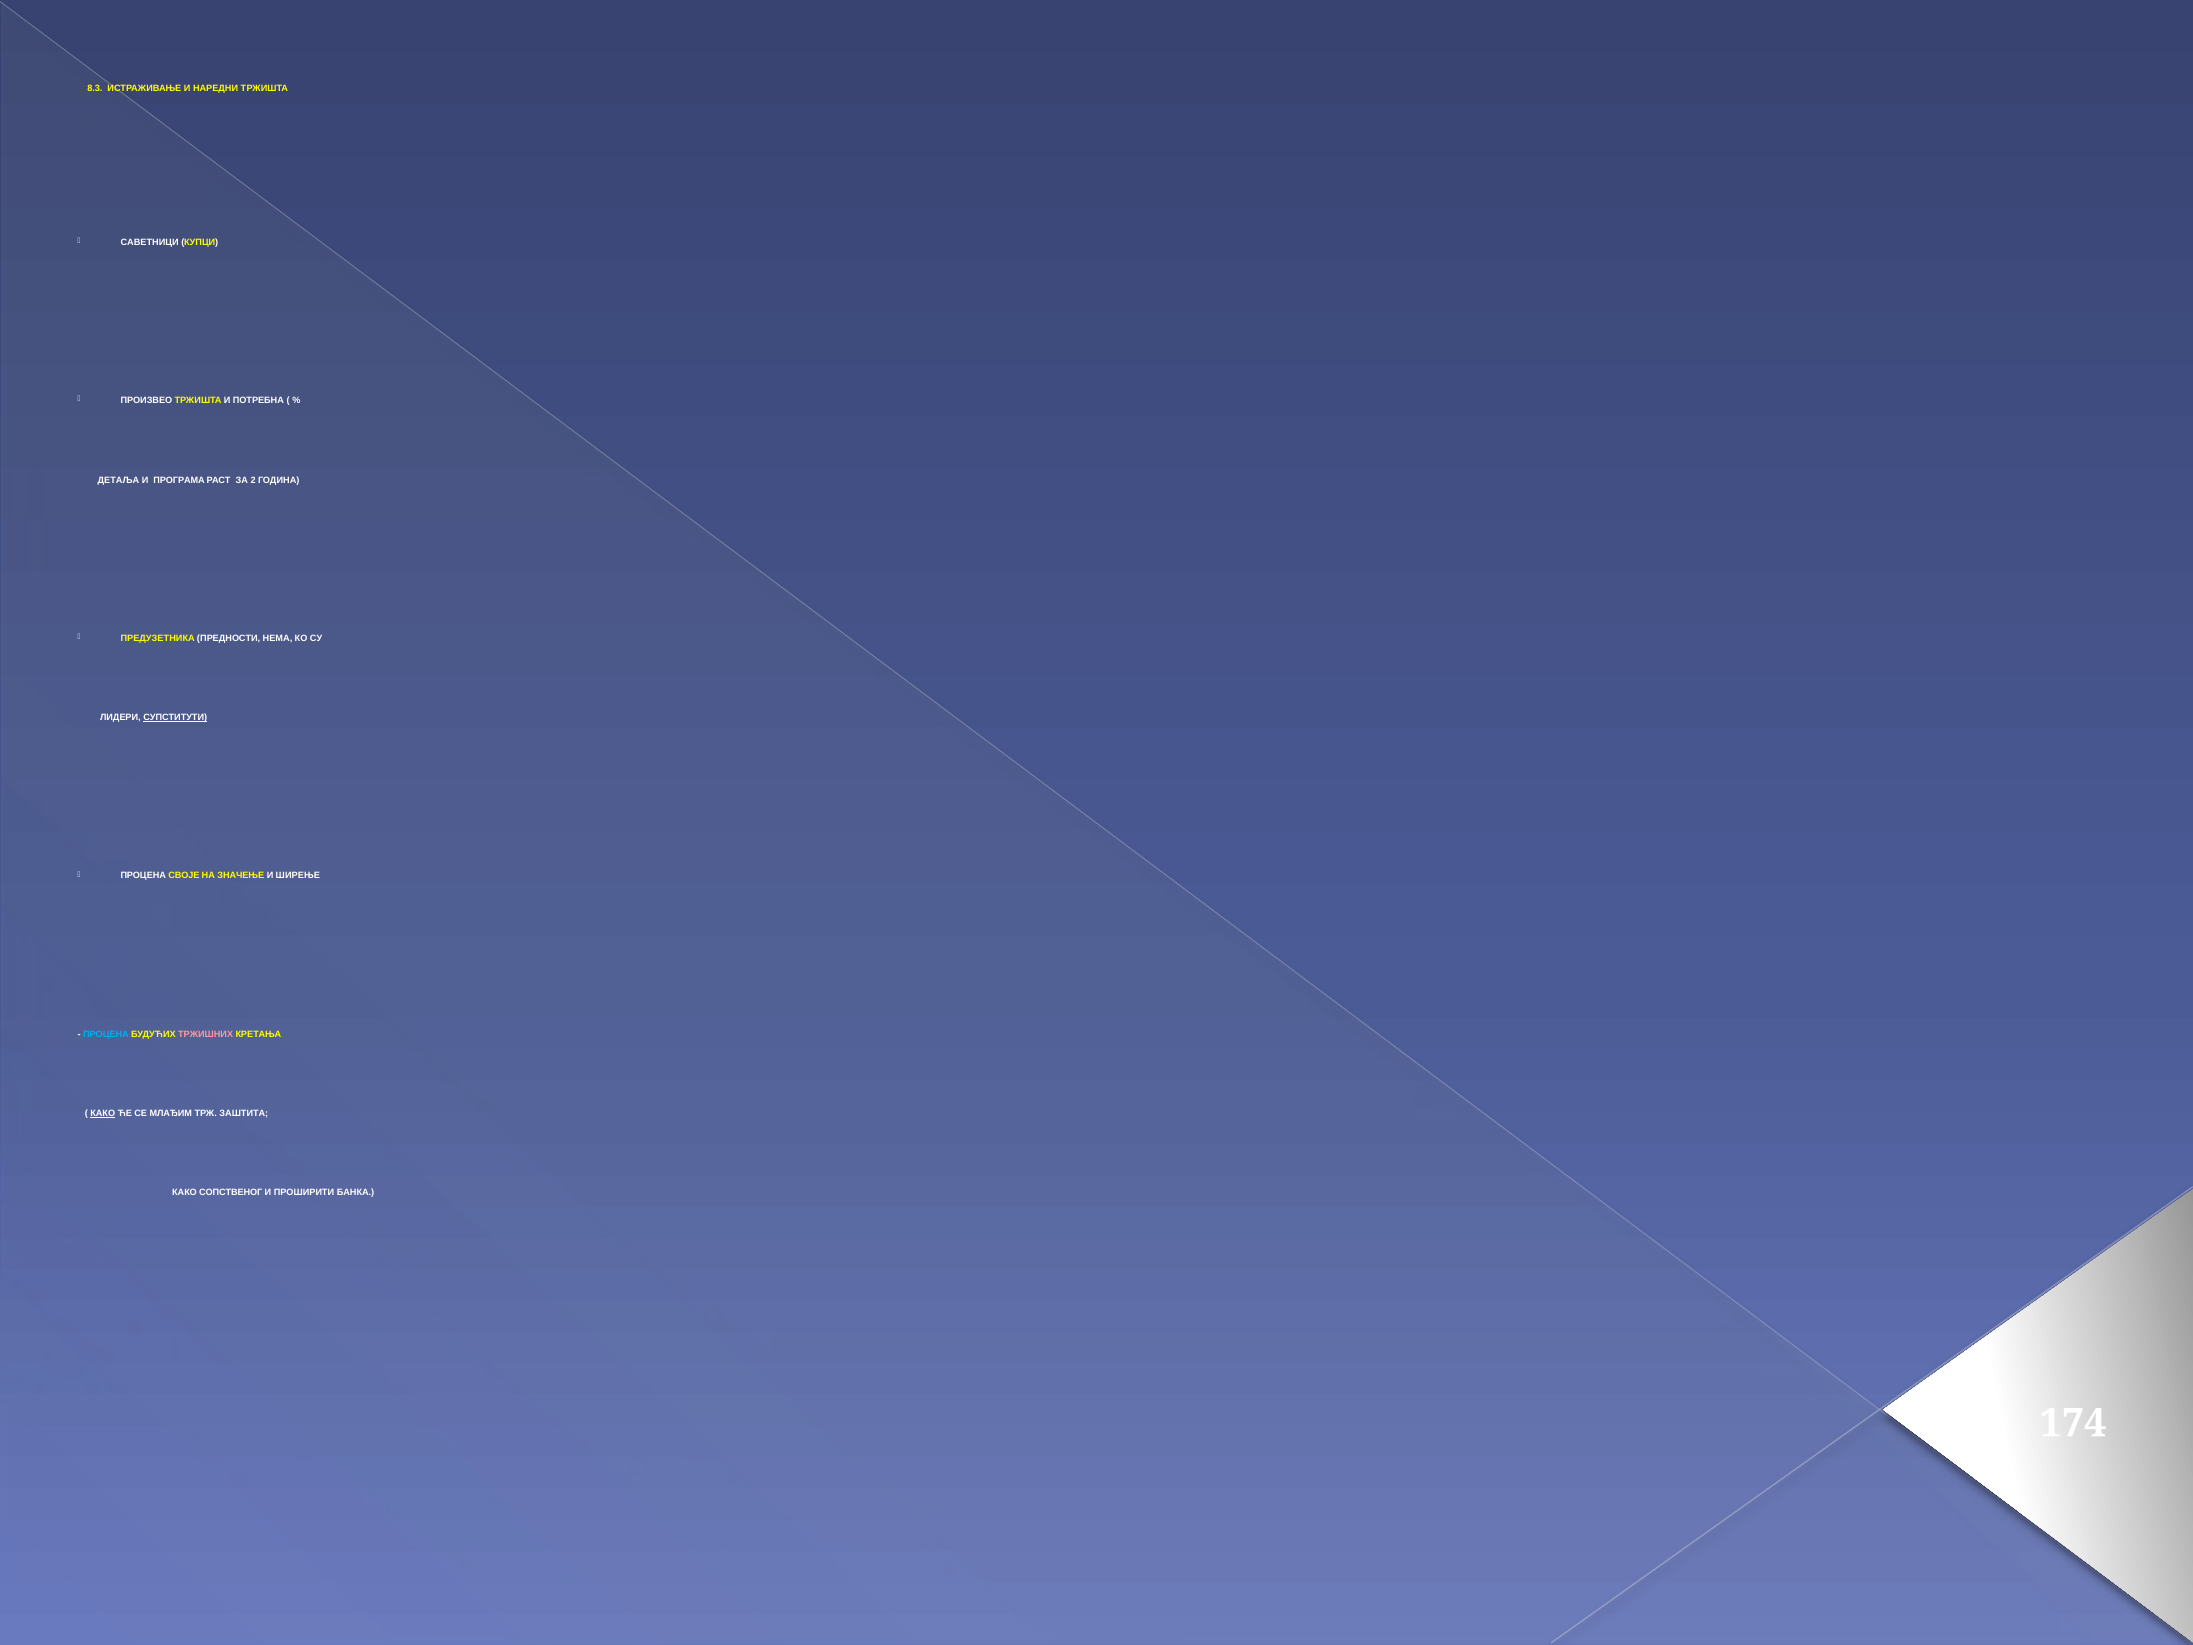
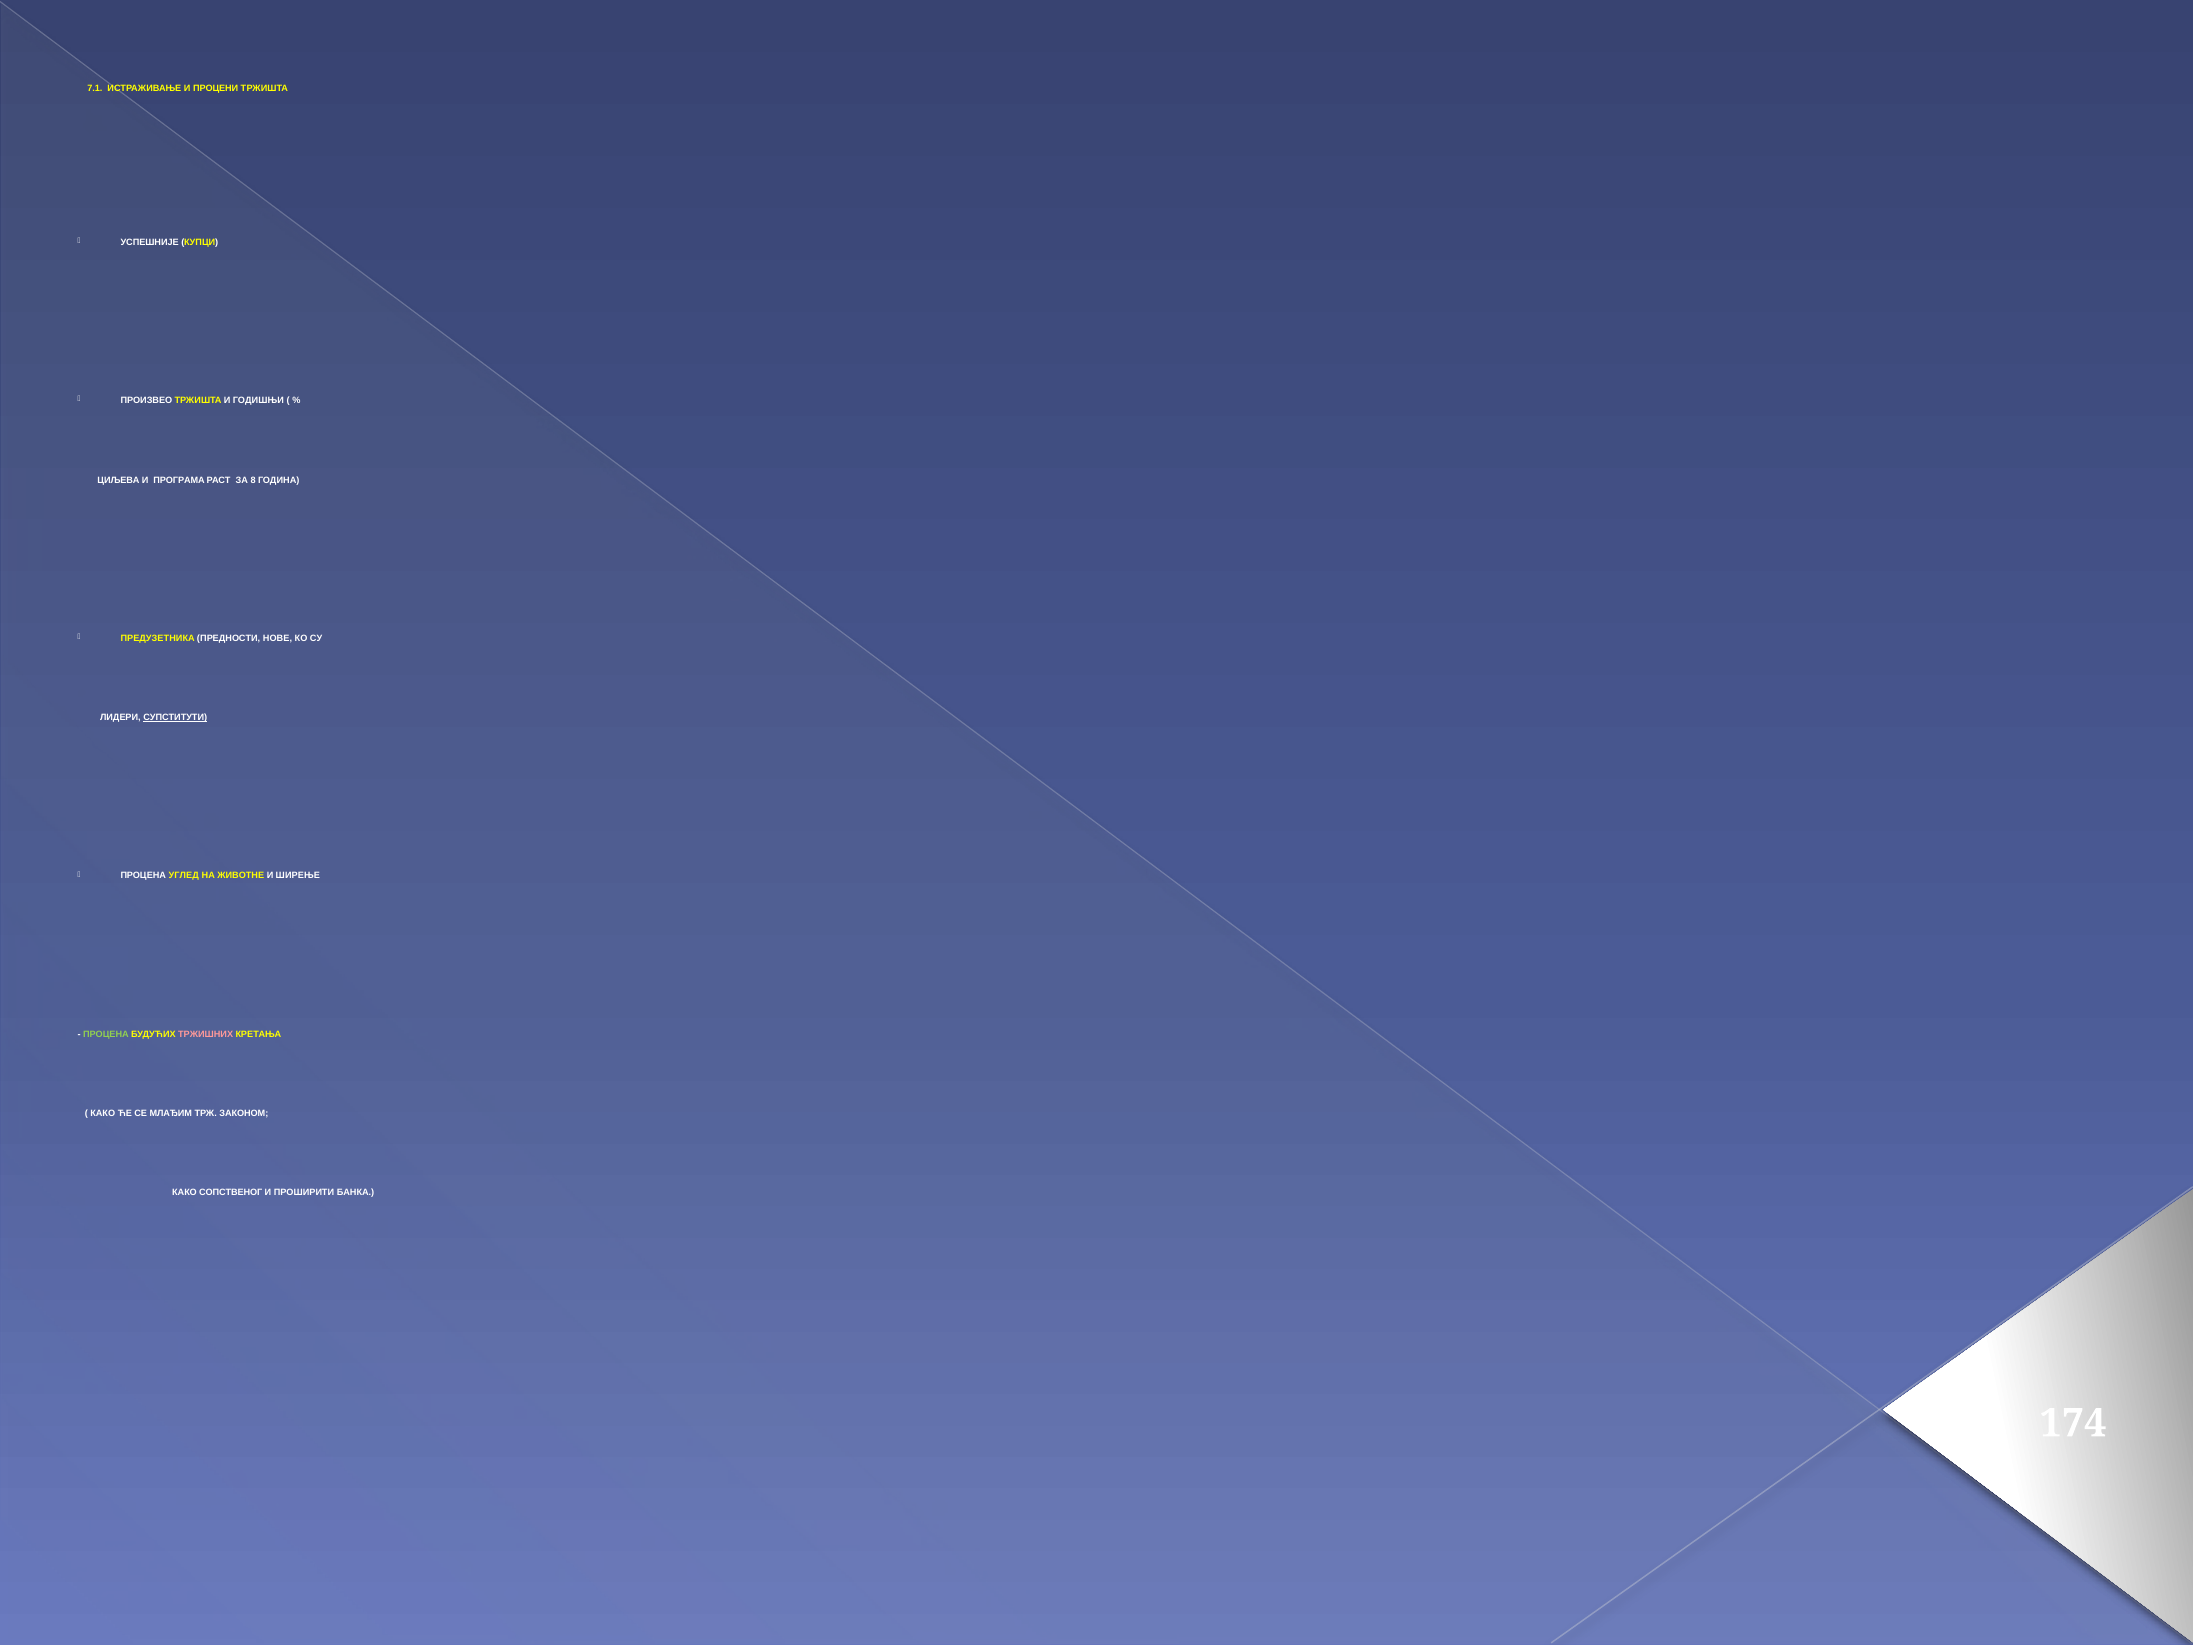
8.3: 8.3 -> 7.1
НАРЕДНИ: НАРЕДНИ -> ПРОЦЕНИ
САВЕТНИЦИ: САВЕТНИЦИ -> УСПЕШНИЈЕ
ПОТРЕБНА: ПОТРЕБНА -> ГОДИШЊИ
ДЕТАЉА: ДЕТАЉА -> ЦИЉЕВА
2: 2 -> 8
НЕМА: НЕМА -> НОВЕ
СВОЈЕ: СВОЈЕ -> УГЛЕД
ЗНАЧЕЊЕ: ЗНАЧЕЊЕ -> ЖИВОТНЕ
ПРОЦЕНА at (106, 1034) colour: light blue -> light green
КАКО at (103, 1113) underline: present -> none
ЗАШТИТА: ЗАШТИТА -> ЗАКОНОМ
